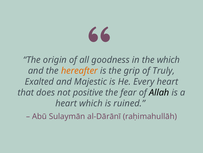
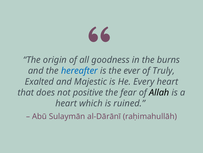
the which: which -> burns
hereafter colour: orange -> blue
grip: grip -> ever
